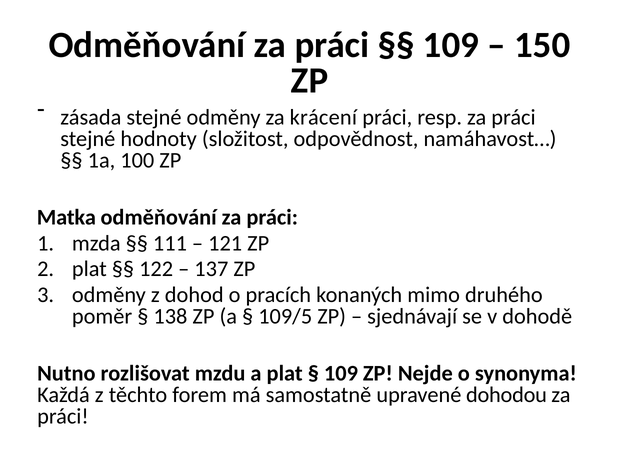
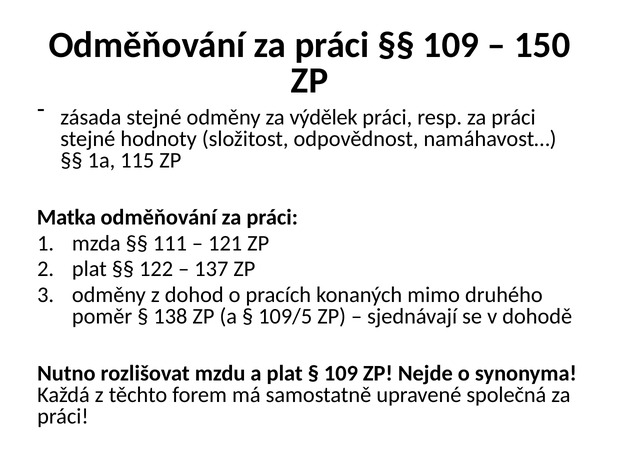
krácení: krácení -> výdělek
100: 100 -> 115
dohodou: dohodou -> společná
